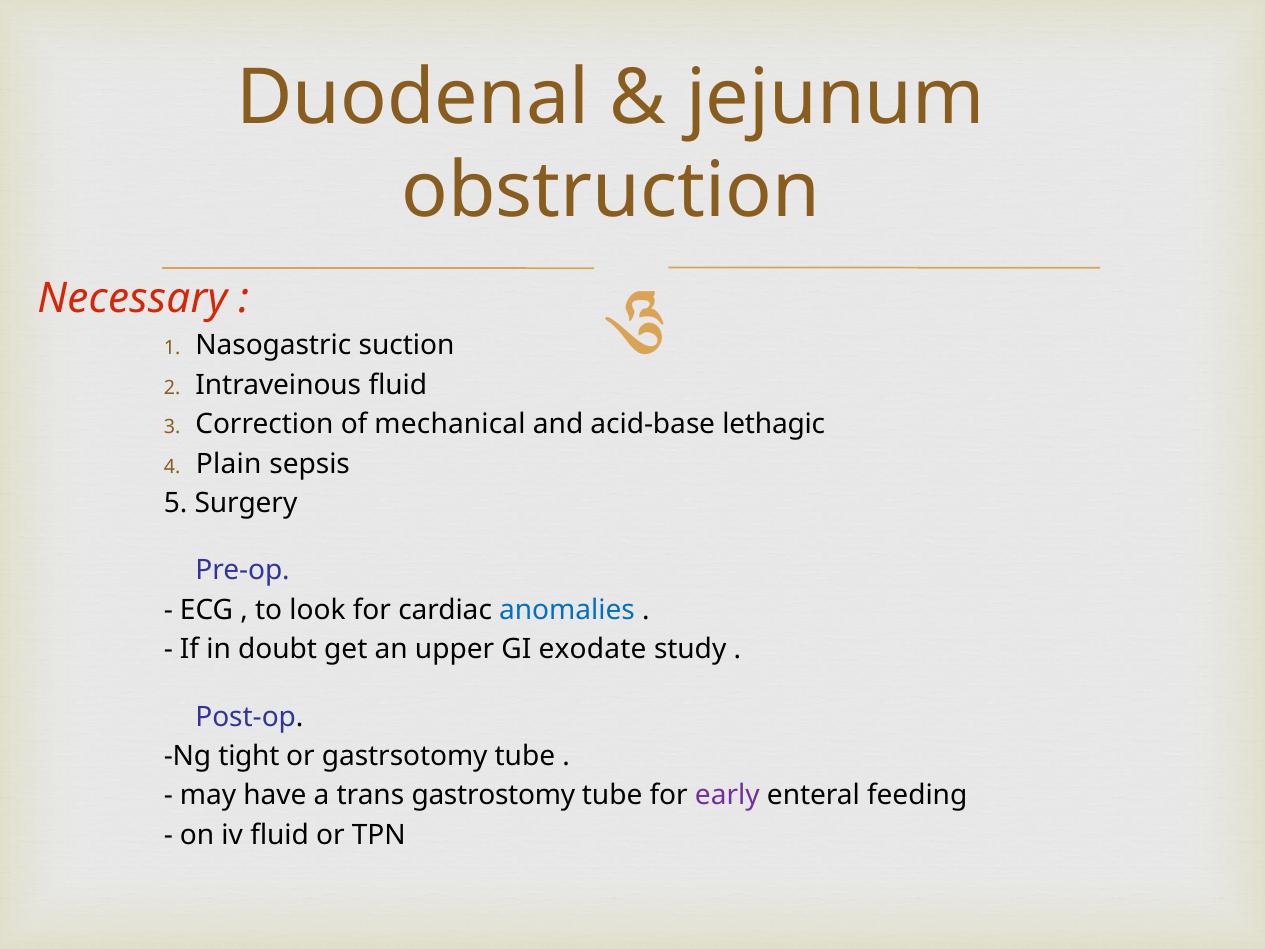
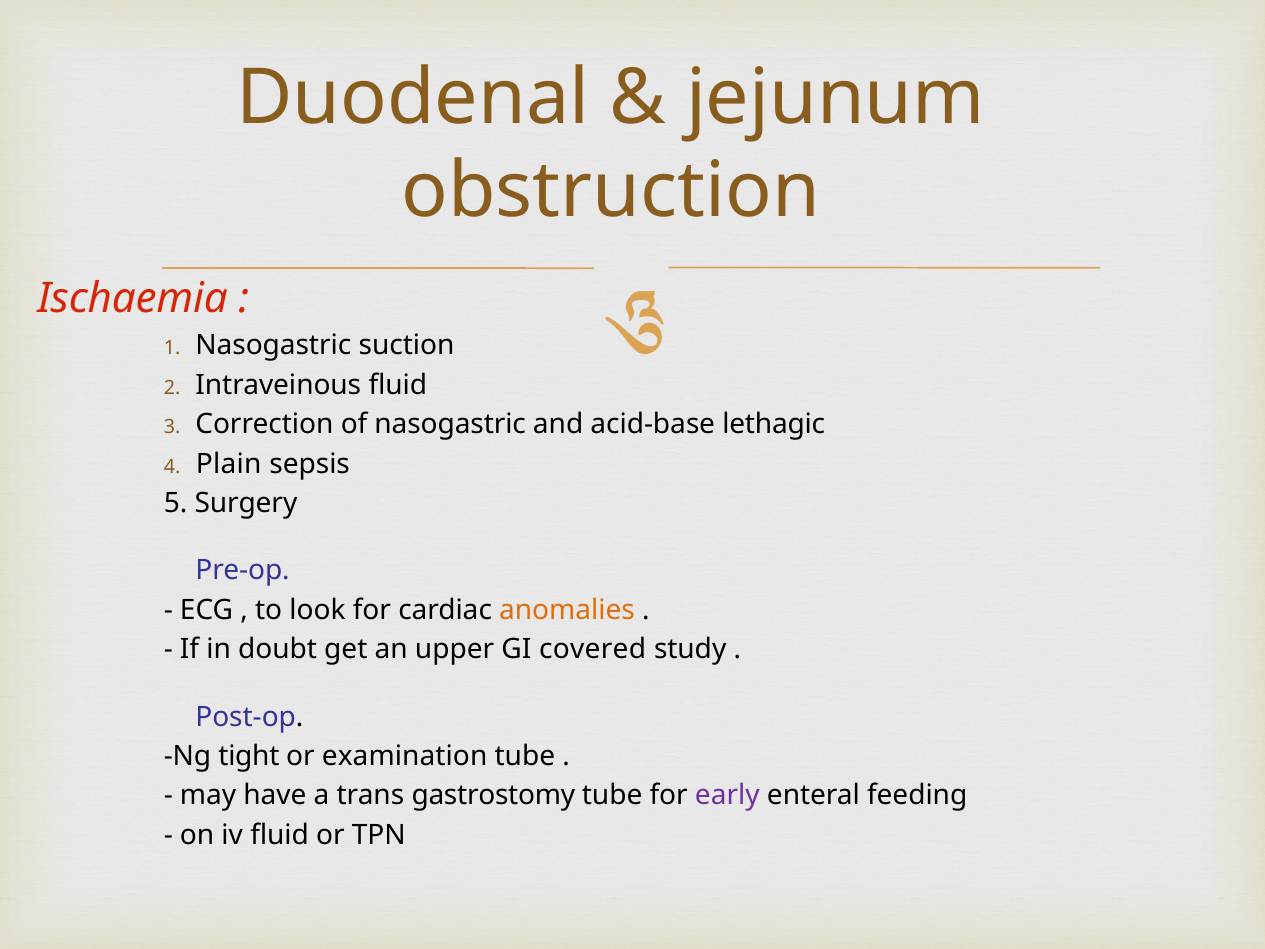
Necessary: Necessary -> Ischaemia
of mechanical: mechanical -> nasogastric
anomalies colour: blue -> orange
exodate: exodate -> covered
gastrsotomy: gastrsotomy -> examination
